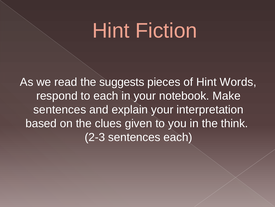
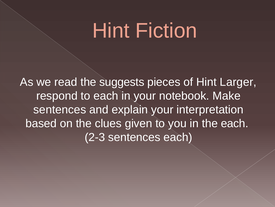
Words: Words -> Larger
the think: think -> each
